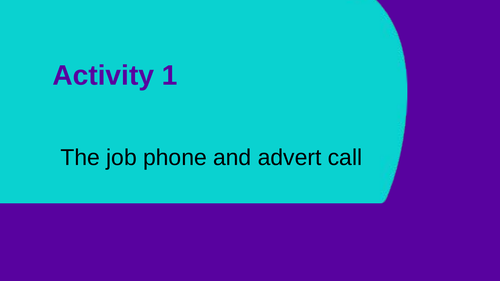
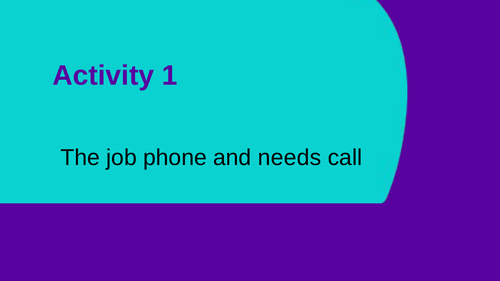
advert: advert -> needs
